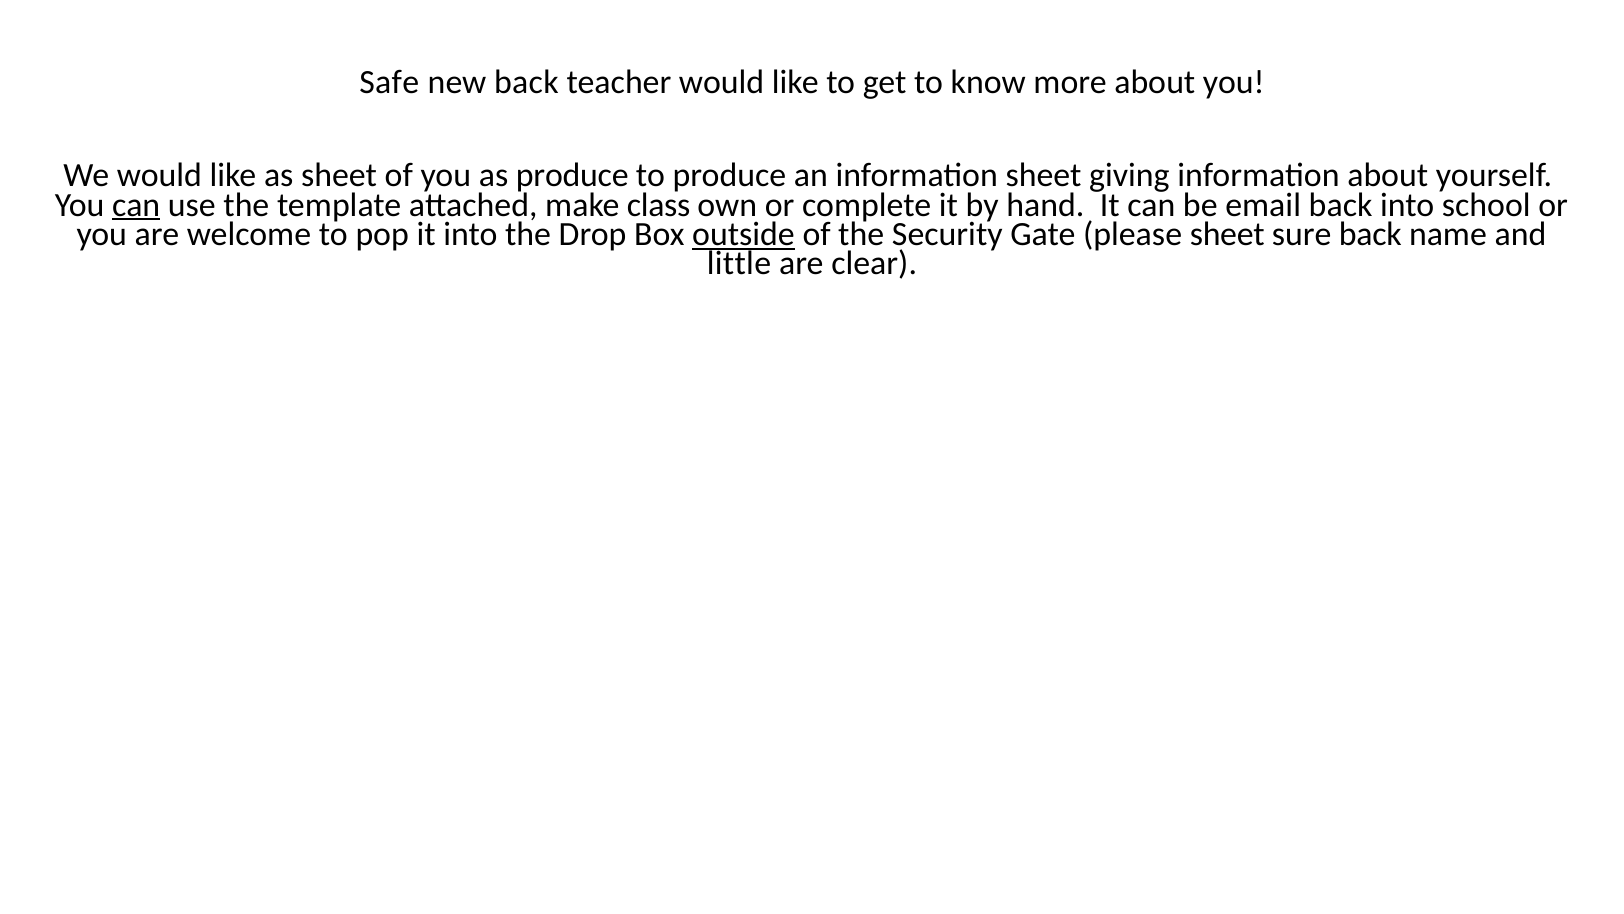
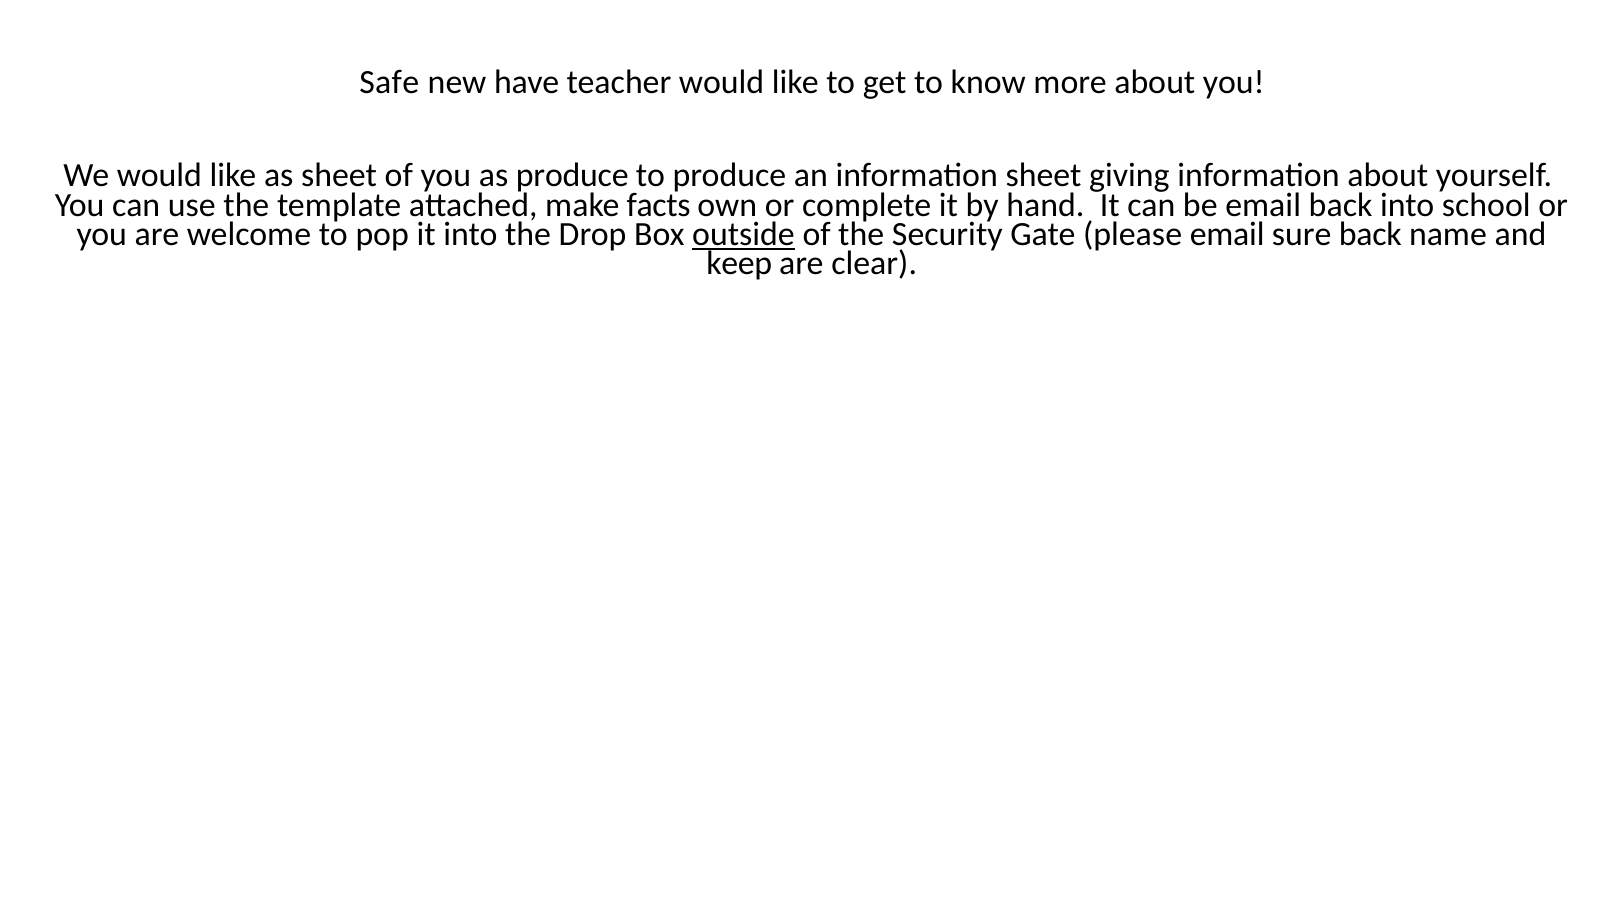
new back: back -> have
can at (136, 205) underline: present -> none
class: class -> facts
please sheet: sheet -> email
little: little -> keep
